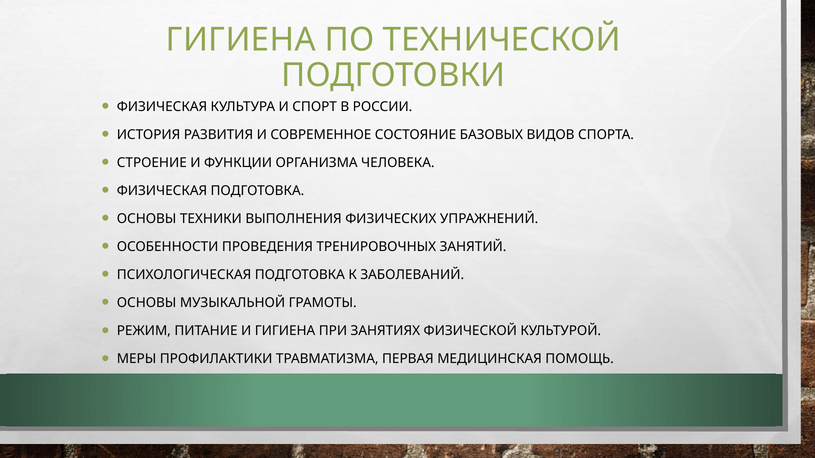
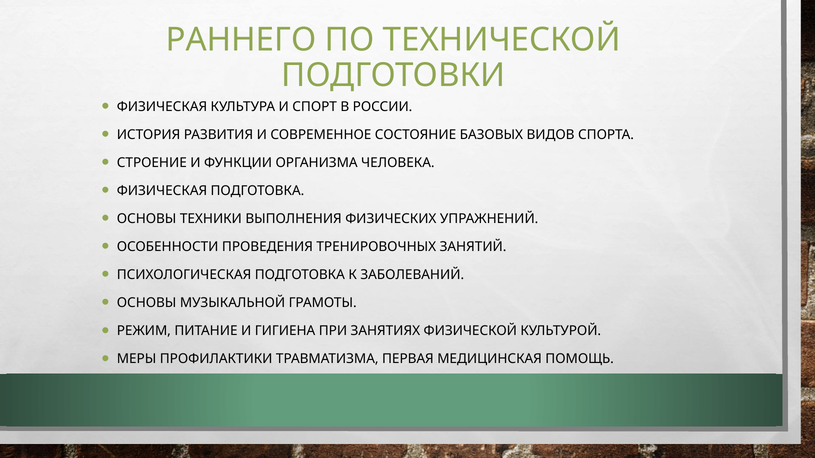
ГИГИЕНА at (241, 40): ГИГИЕНА -> РАННЕГО
